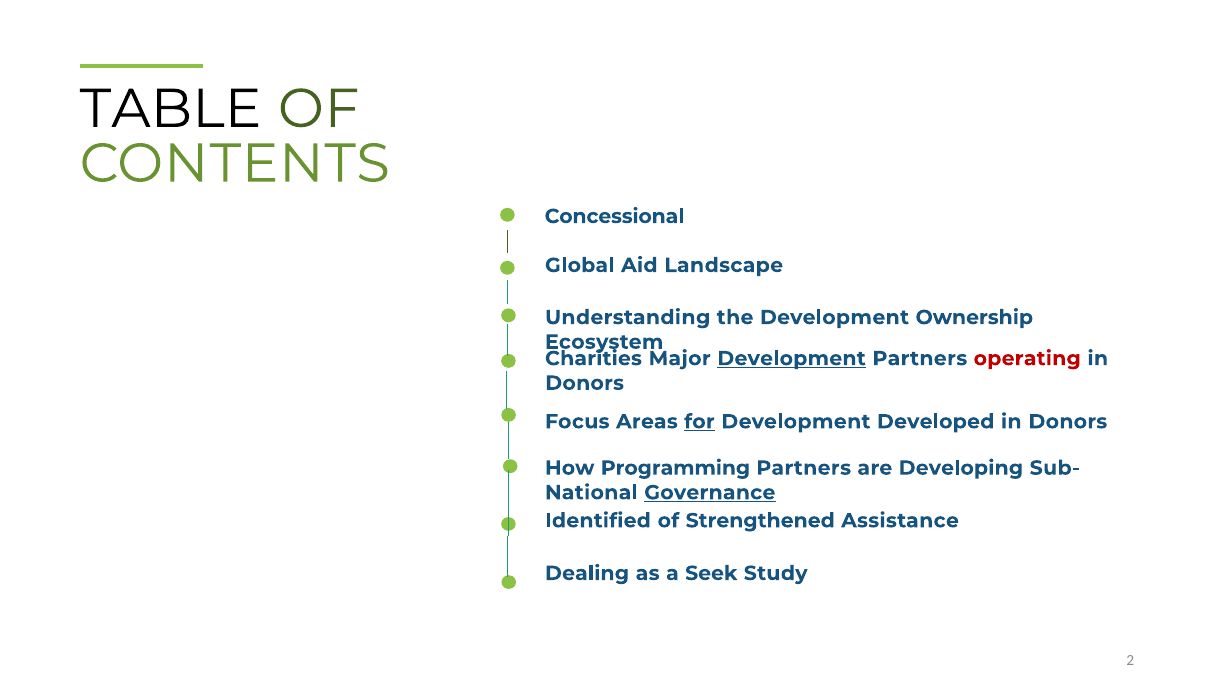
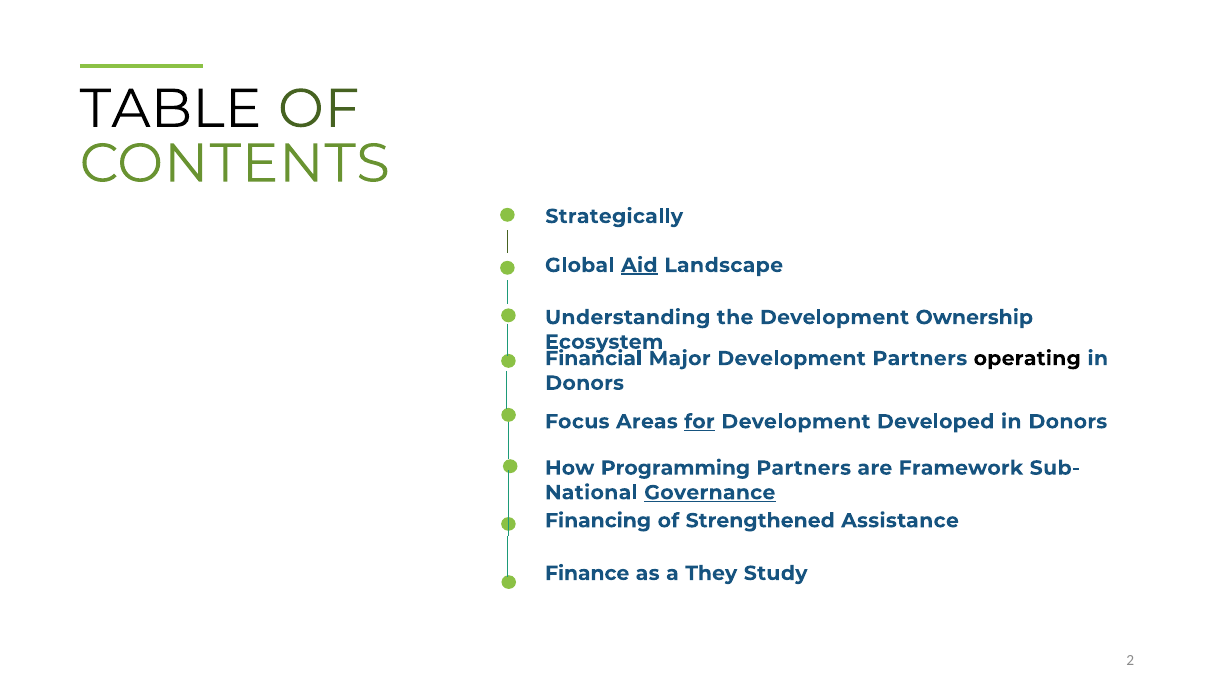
Concessional: Concessional -> Strategically
Aid underline: none -> present
Charities: Charities -> Financial
Development at (792, 359) underline: present -> none
operating colour: red -> black
Developing: Developing -> Framework
Identified: Identified -> Financing
Dealing: Dealing -> Finance
Seek: Seek -> They
